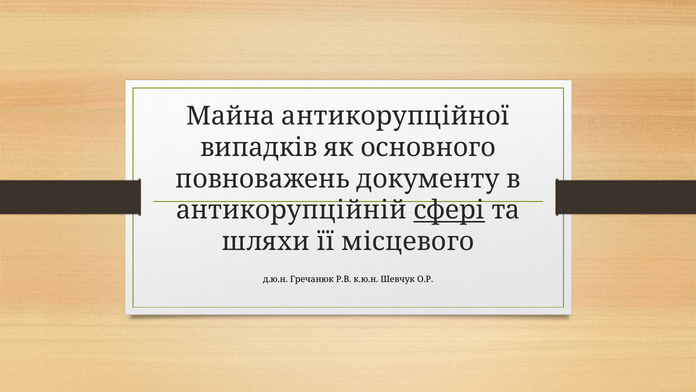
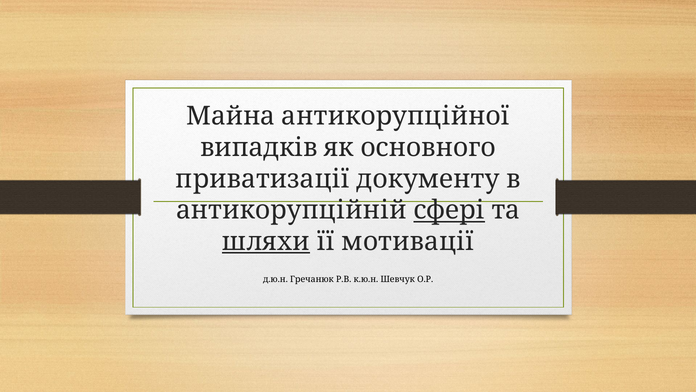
повноважень: повноважень -> приватизації
шляхи underline: none -> present
місцевого: місцевого -> мотивації
